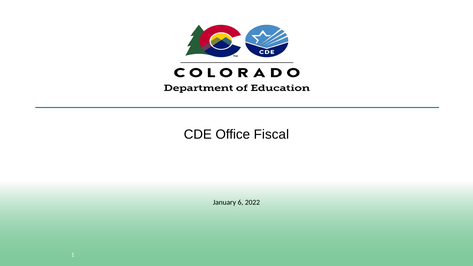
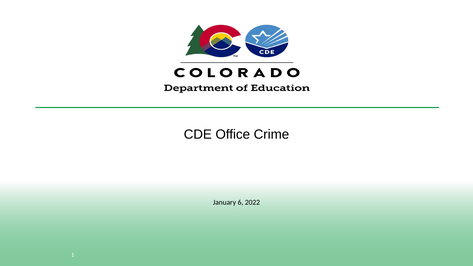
Fiscal: Fiscal -> Crime
